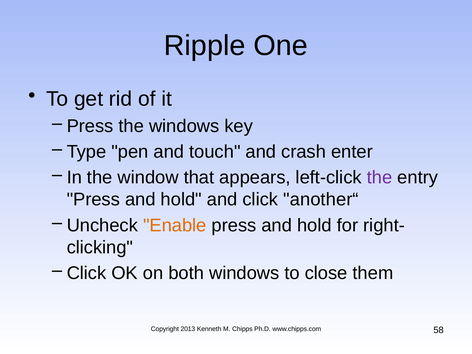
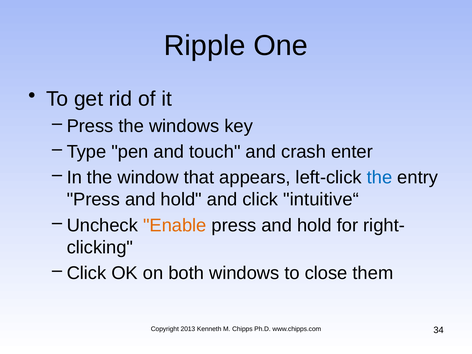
the at (380, 178) colour: purple -> blue
another“: another“ -> intuitive“
58: 58 -> 34
